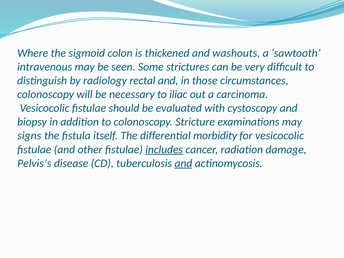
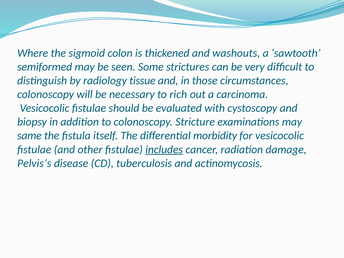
intravenous: intravenous -> semiformed
rectal: rectal -> tissue
iliac: iliac -> rich
signs: signs -> same
and at (183, 163) underline: present -> none
